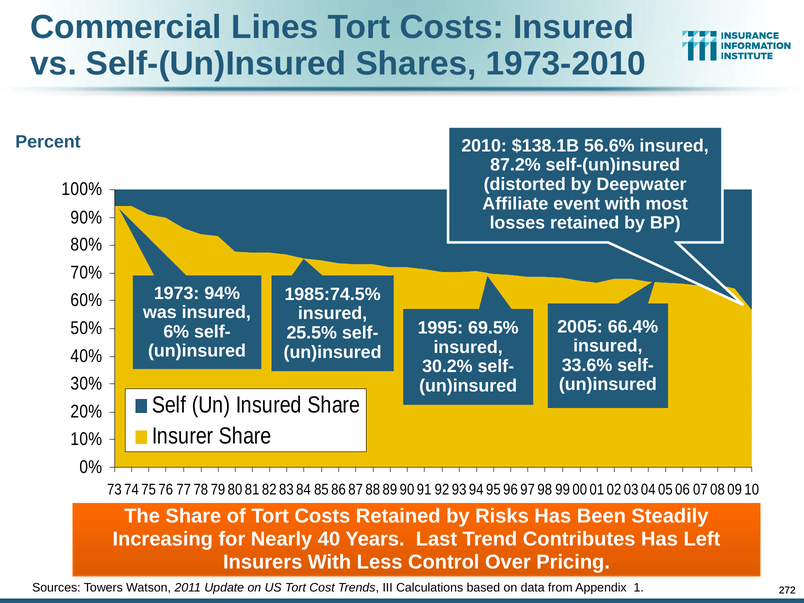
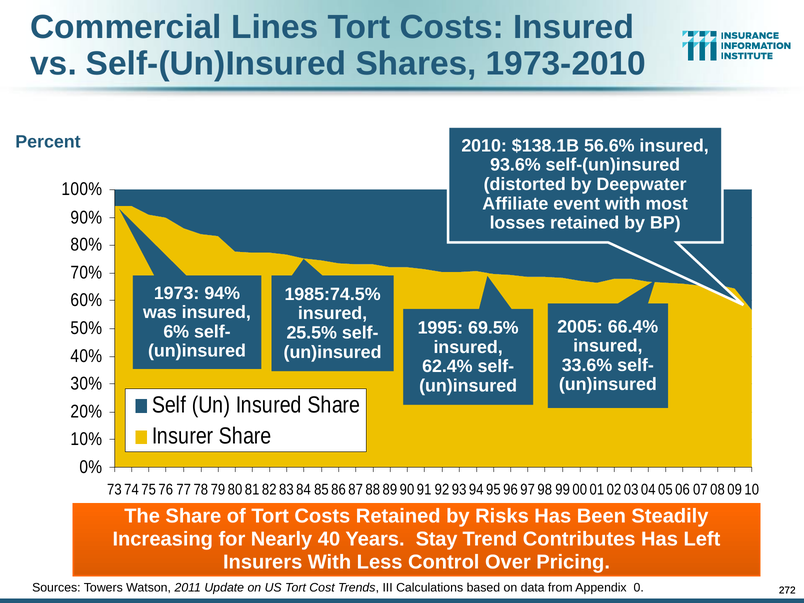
87.2%: 87.2% -> 93.6%
30.2%: 30.2% -> 62.4%
Last: Last -> Stay
1: 1 -> 0
